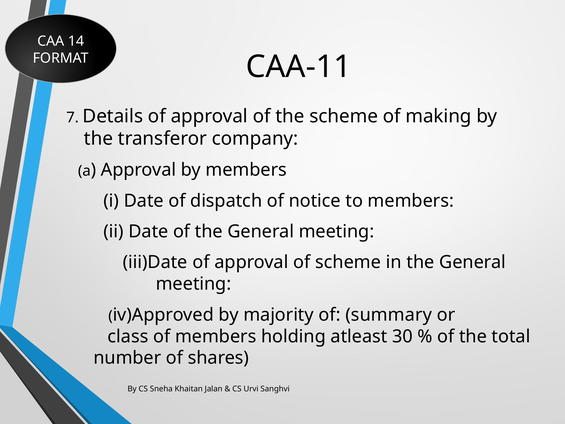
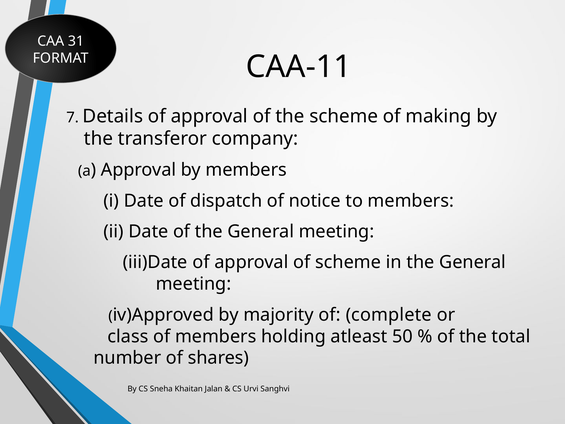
14: 14 -> 31
summary: summary -> complete
30: 30 -> 50
